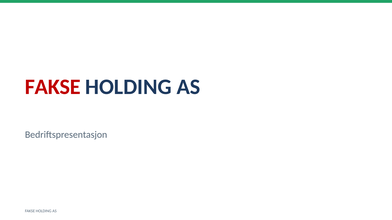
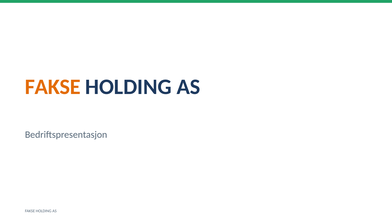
FAKSE at (53, 87) colour: red -> orange
